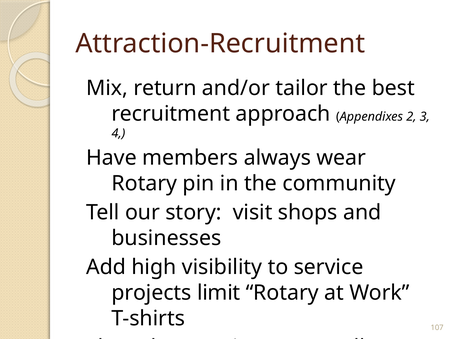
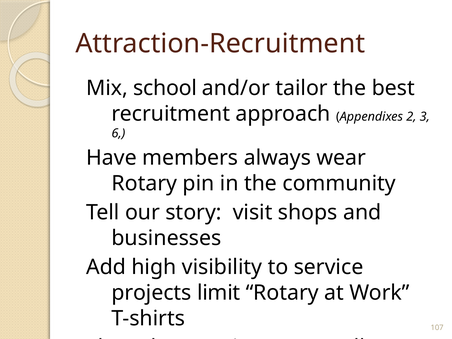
return: return -> school
4: 4 -> 6
